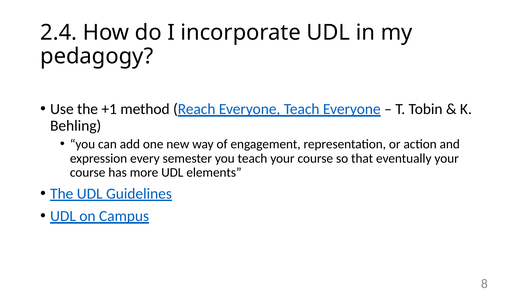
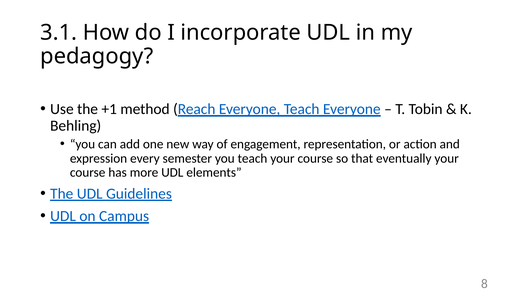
2.4: 2.4 -> 3.1
